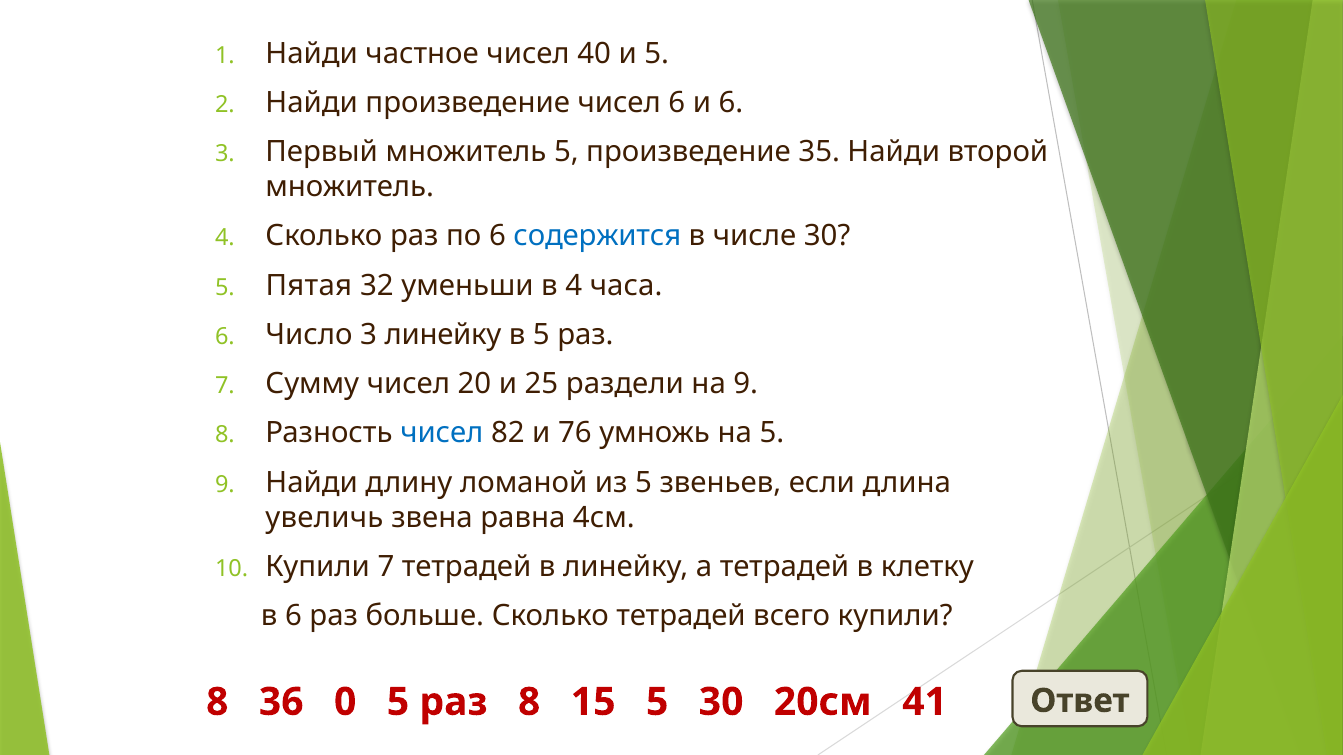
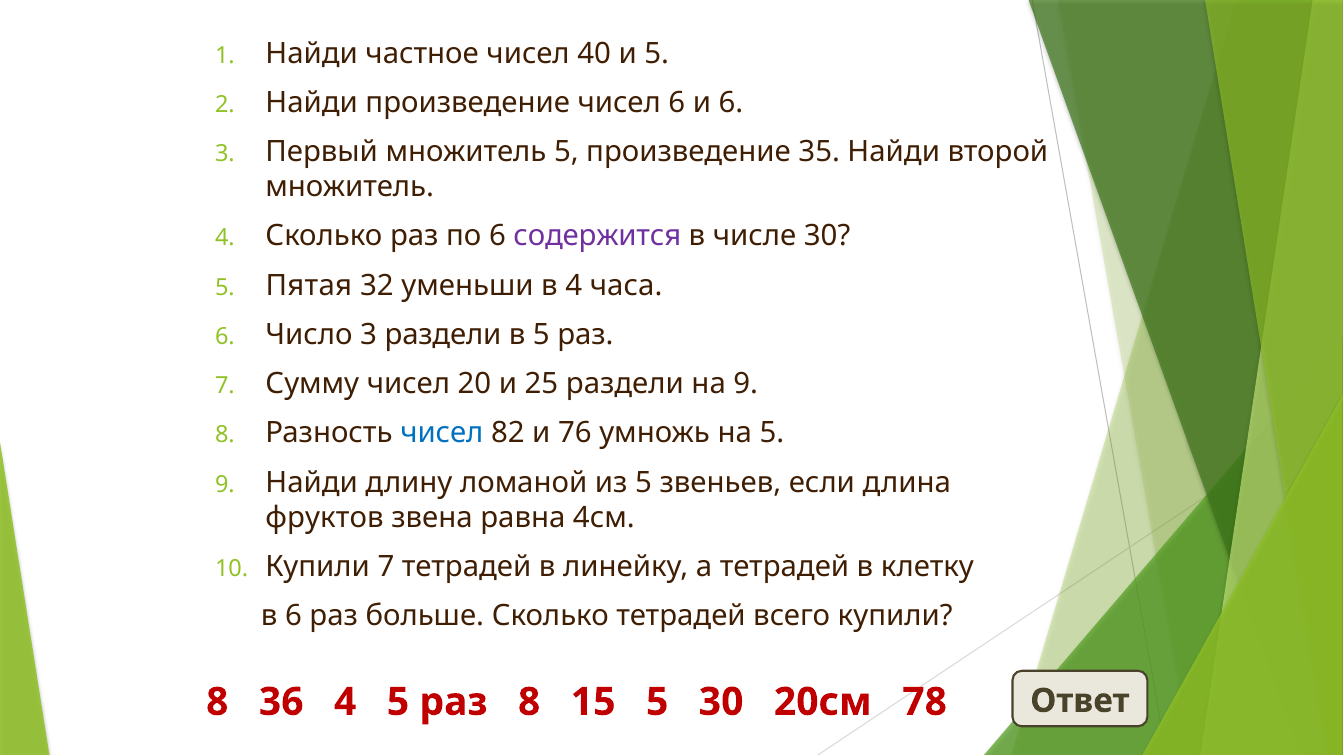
содержится colour: blue -> purple
3 линейку: линейку -> раздели
увеличь: увеличь -> фруктов
36 0: 0 -> 4
41: 41 -> 78
